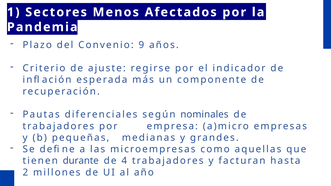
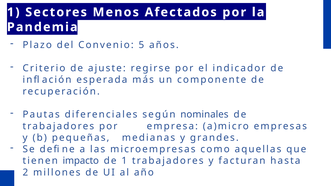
9: 9 -> 5
durante: durante -> impacto
de 4: 4 -> 1
